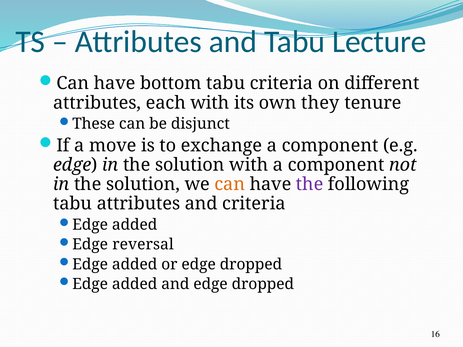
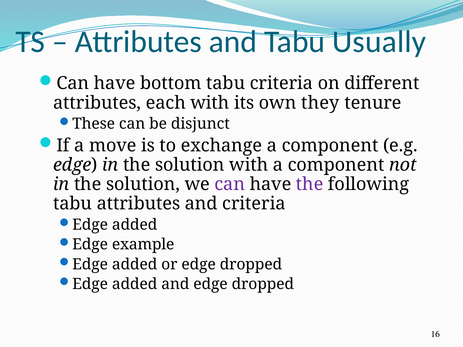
Lecture: Lecture -> Usually
can at (230, 184) colour: orange -> purple
reversal: reversal -> example
